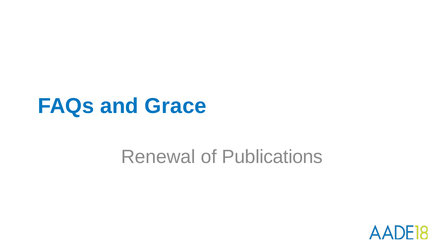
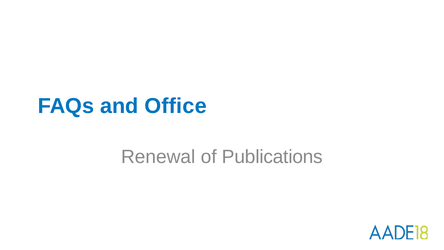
Grace: Grace -> Office
